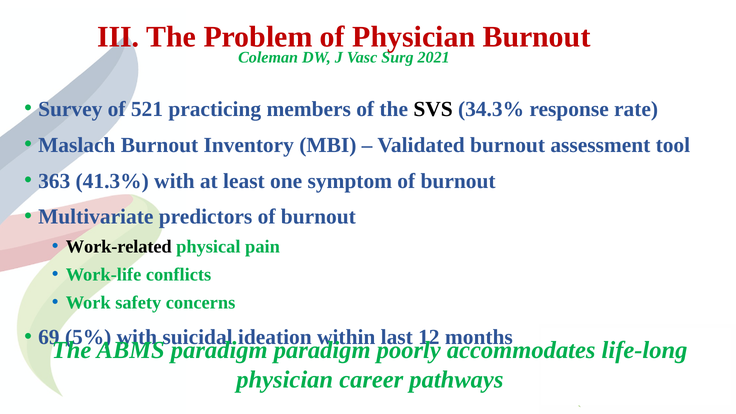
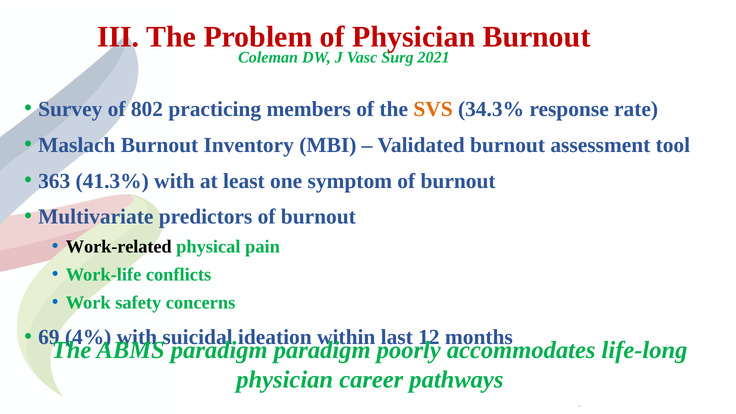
521: 521 -> 802
SVS colour: black -> orange
5%: 5% -> 4%
